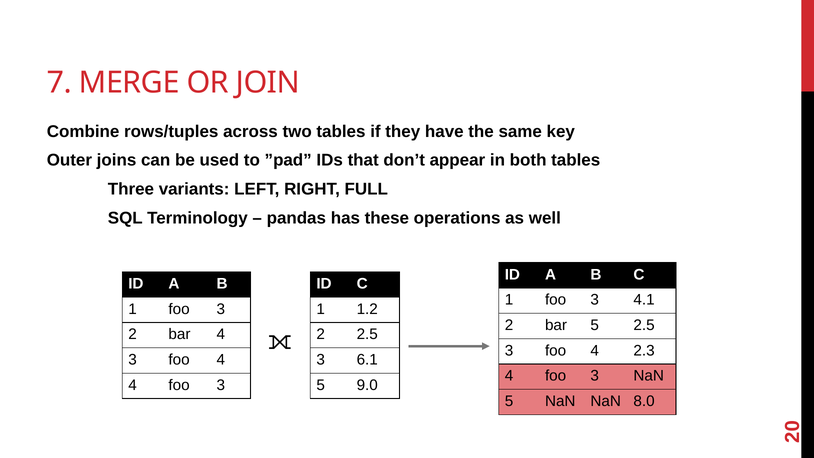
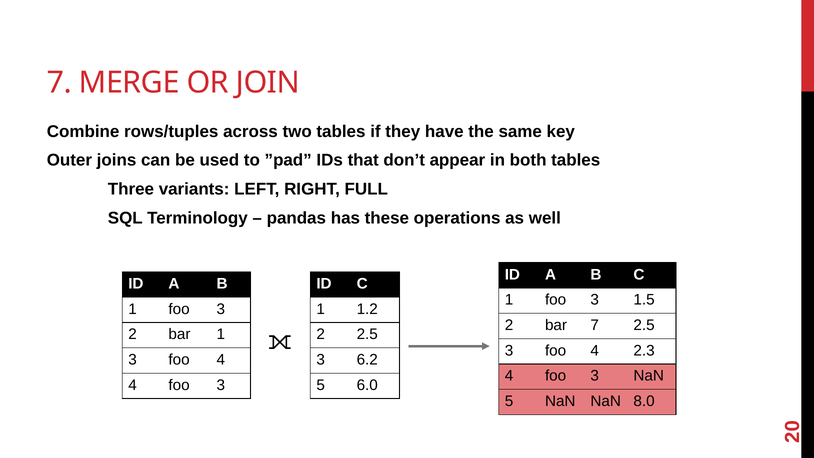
4.1: 4.1 -> 1.5
bar 5: 5 -> 7
bar 4: 4 -> 1
6.1: 6.1 -> 6.2
9.0: 9.0 -> 6.0
